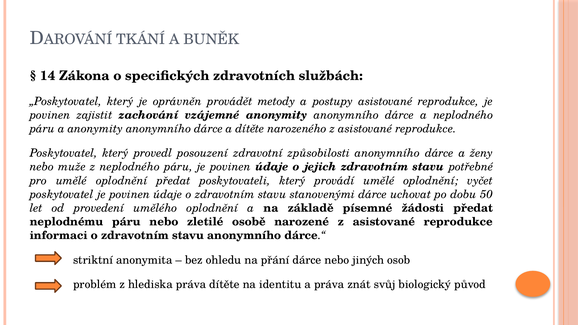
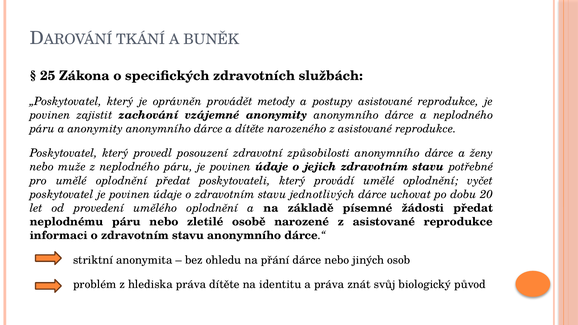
14: 14 -> 25
stanovenými: stanovenými -> jednotlivých
50: 50 -> 20
